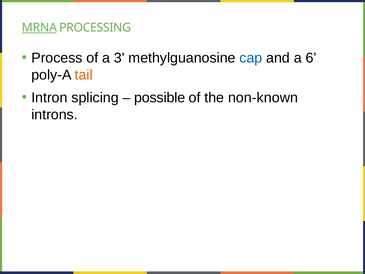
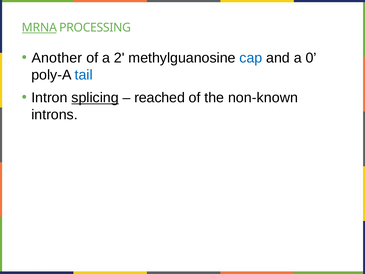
Process: Process -> Another
3: 3 -> 2
6: 6 -> 0
tail colour: orange -> blue
splicing underline: none -> present
possible: possible -> reached
